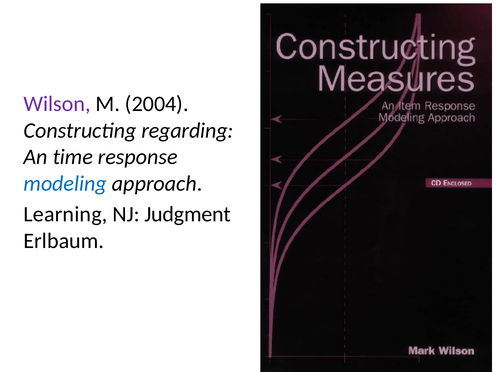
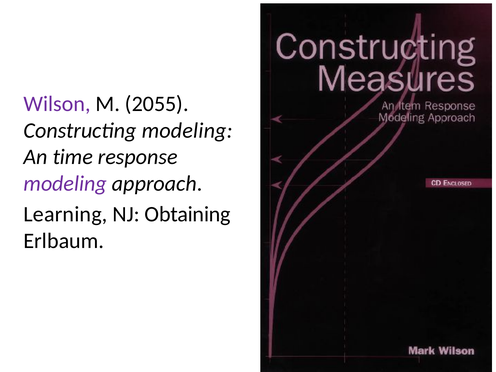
2004: 2004 -> 2055
Constructing regarding: regarding -> modeling
modeling at (65, 183) colour: blue -> purple
Judgment: Judgment -> Obtaining
